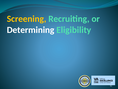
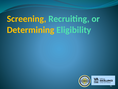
Determining colour: white -> yellow
